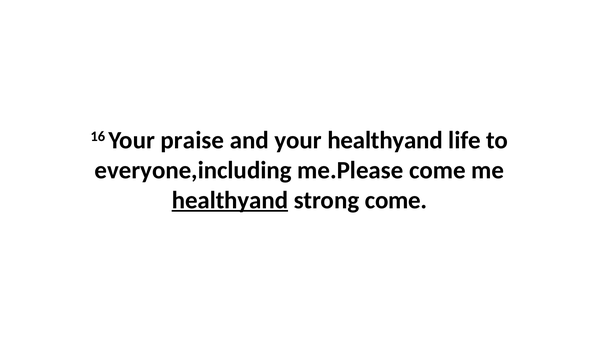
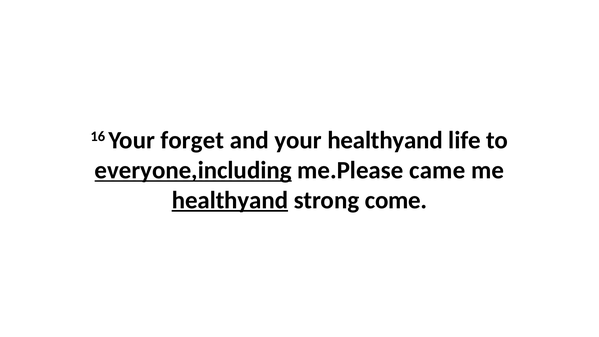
praise: praise -> forget
everyone,including underline: none -> present
me.Please come: come -> came
